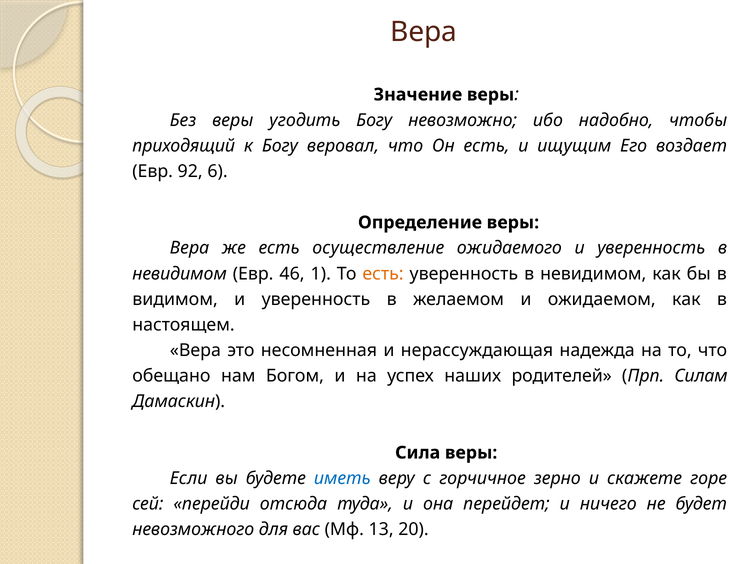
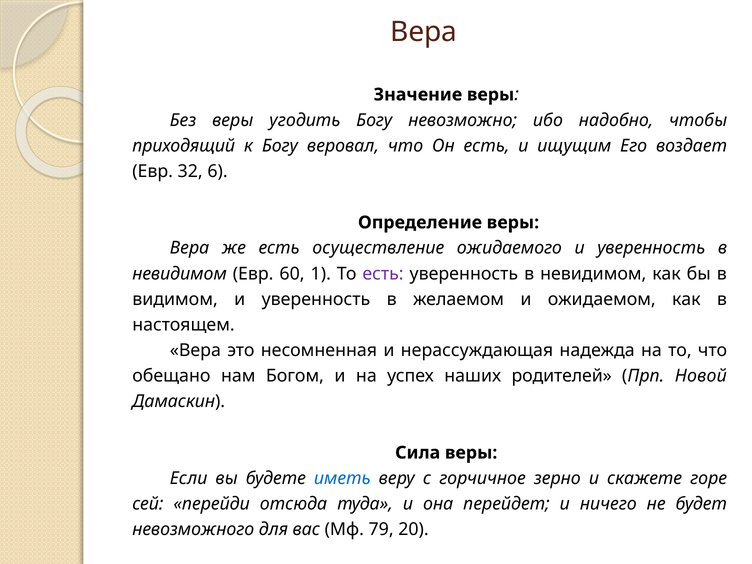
92: 92 -> 32
46: 46 -> 60
есть at (383, 274) colour: orange -> purple
Силам: Силам -> Новой
13: 13 -> 79
